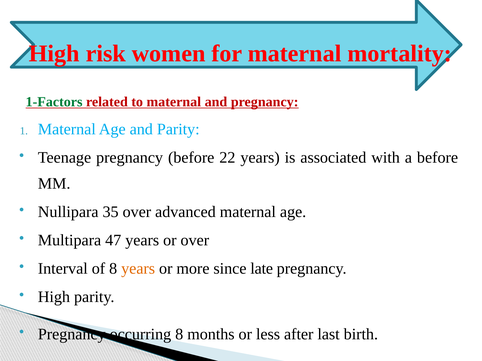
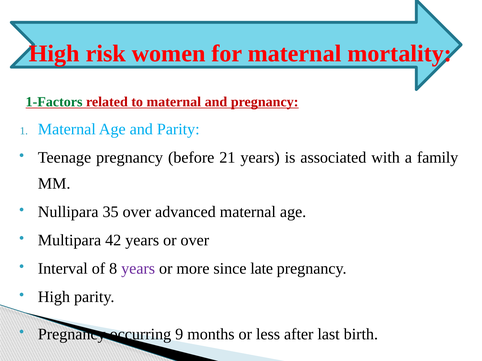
22: 22 -> 21
a before: before -> family
47: 47 -> 42
years at (138, 269) colour: orange -> purple
occurring 8: 8 -> 9
